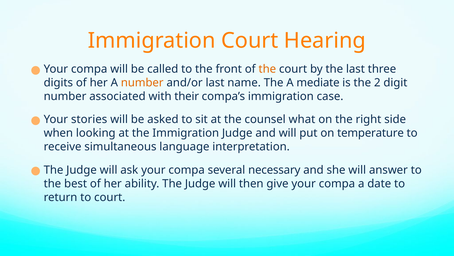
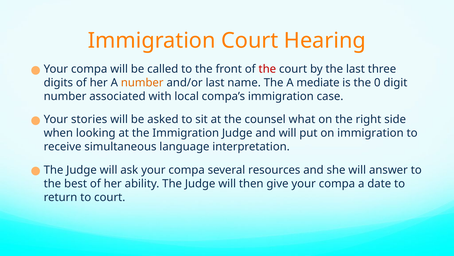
the at (267, 69) colour: orange -> red
2: 2 -> 0
their: their -> local
on temperature: temperature -> immigration
necessary: necessary -> resources
